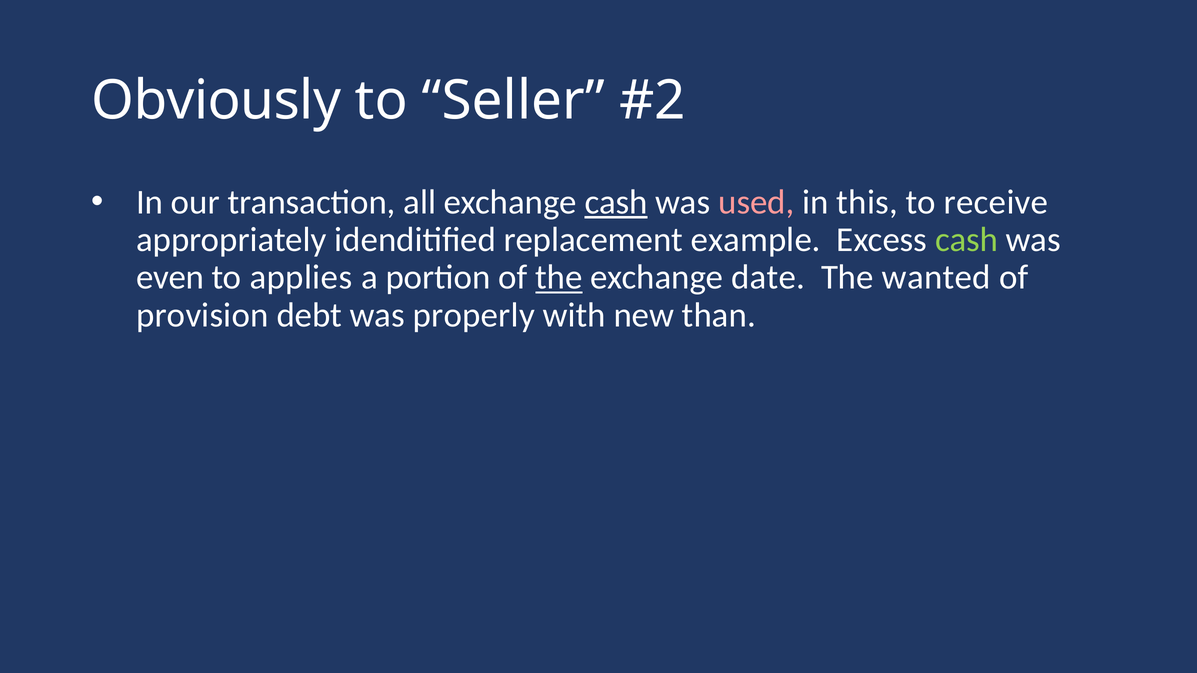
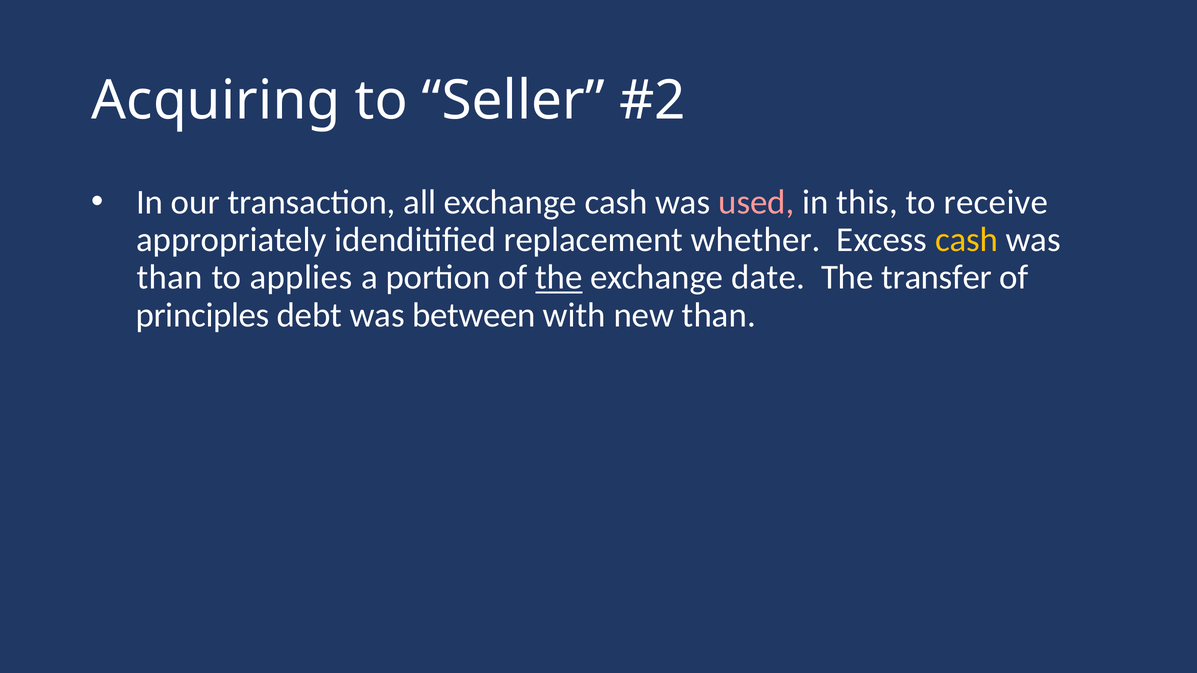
Obviously: Obviously -> Acquiring
cash at (616, 202) underline: present -> none
example: example -> whether
cash at (967, 240) colour: light green -> yellow
even at (170, 278): even -> than
wanted: wanted -> transfer
provision: provision -> principles
properly: properly -> between
